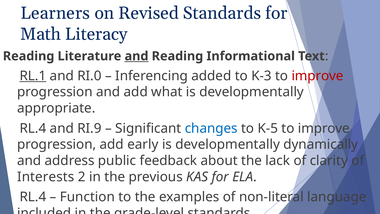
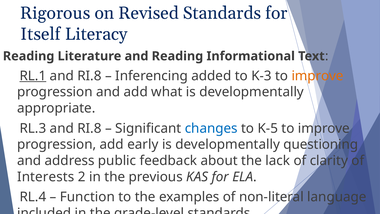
Learners: Learners -> Rigorous
Math: Math -> Itself
and at (136, 56) underline: present -> none
RI.0 at (89, 76): RI.0 -> RI.8
improve at (318, 76) colour: red -> orange
RL.4 at (33, 128): RL.4 -> RL.3
RI.9 at (89, 128): RI.9 -> RI.8
dynamically: dynamically -> questioning
